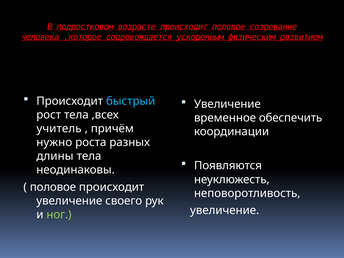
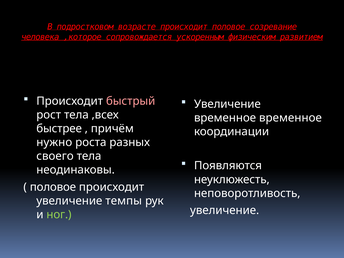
быстрый colour: light blue -> pink
временное обеспечить: обеспечить -> временное
учитель: учитель -> быстрее
длины: длины -> своего
своего: своего -> темпы
